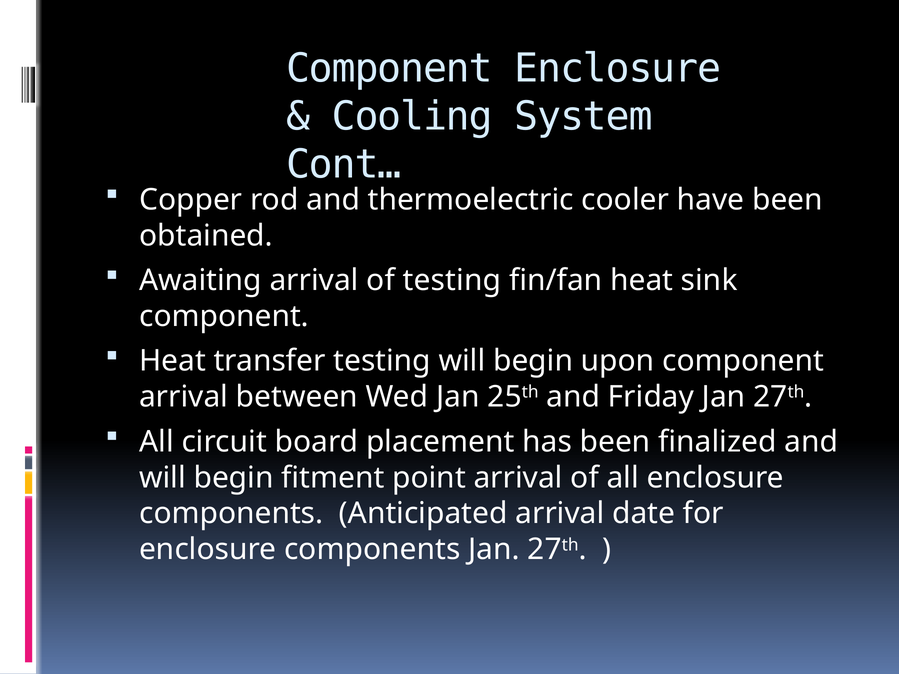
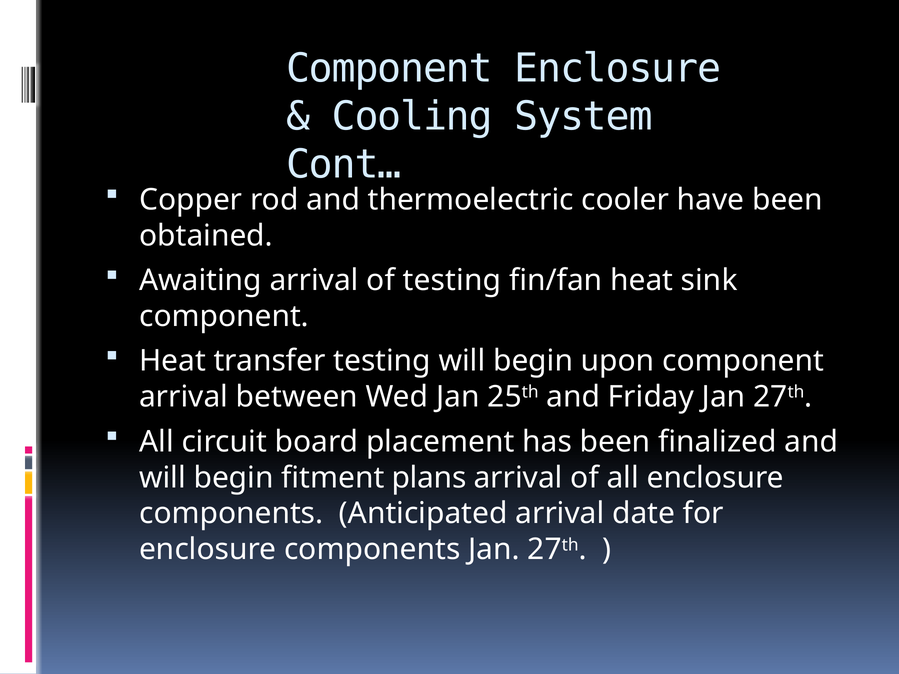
point: point -> plans
